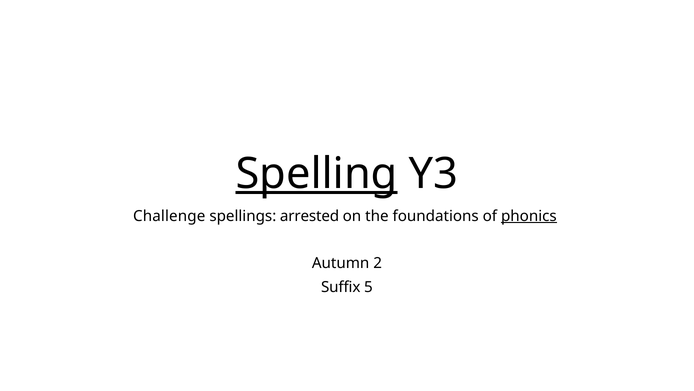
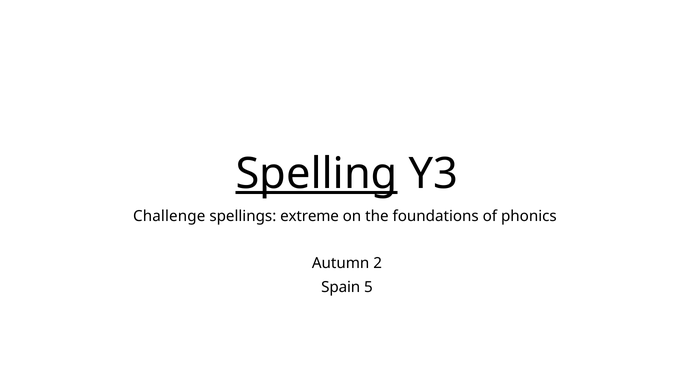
arrested: arrested -> extreme
phonics underline: present -> none
Suffix: Suffix -> Spain
